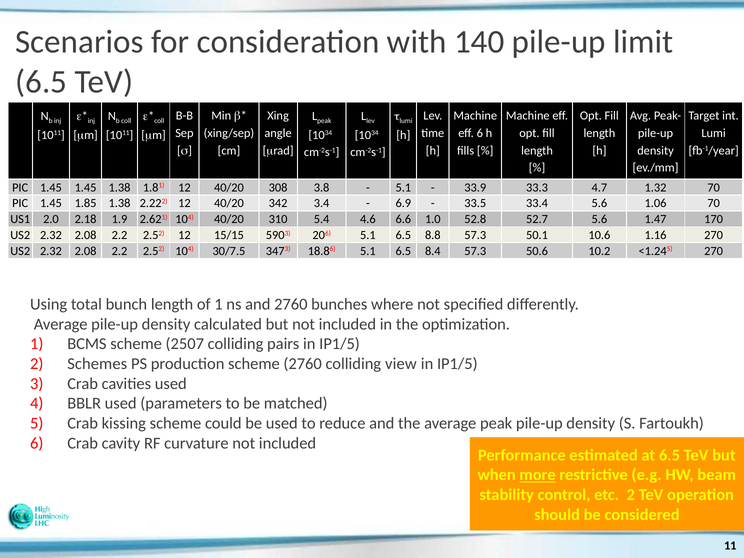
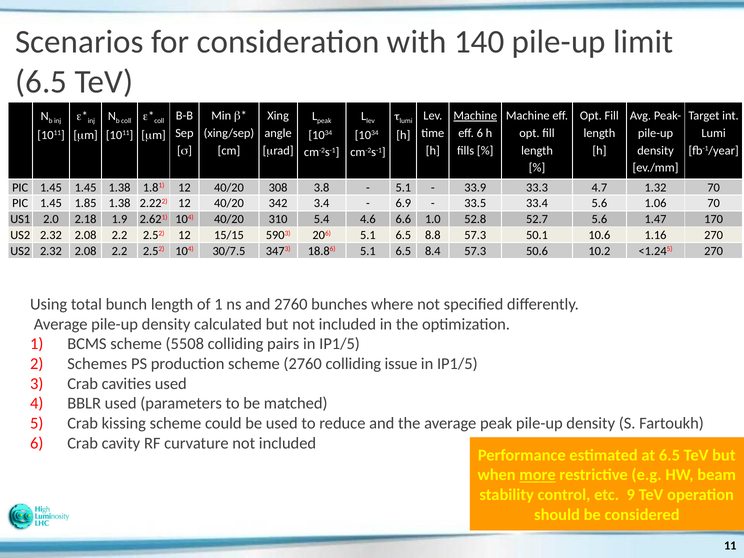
Machine at (475, 116) underline: none -> present
2507: 2507 -> 5508
view: view -> issue
etc 2: 2 -> 9
